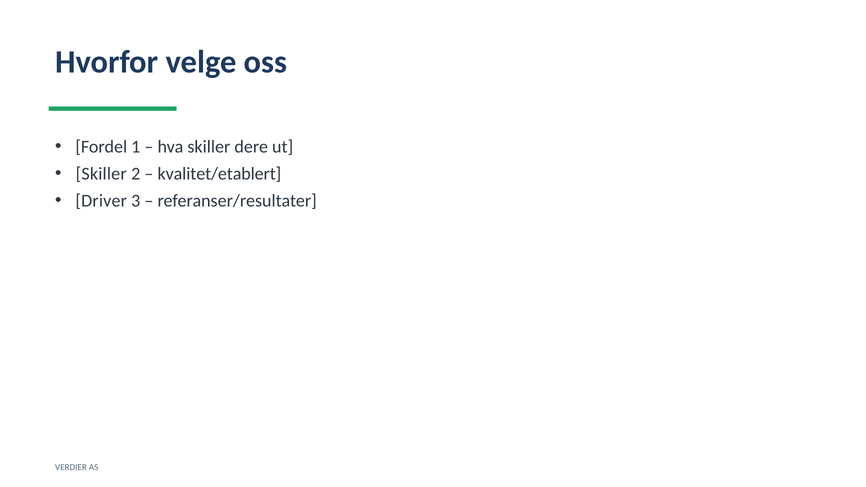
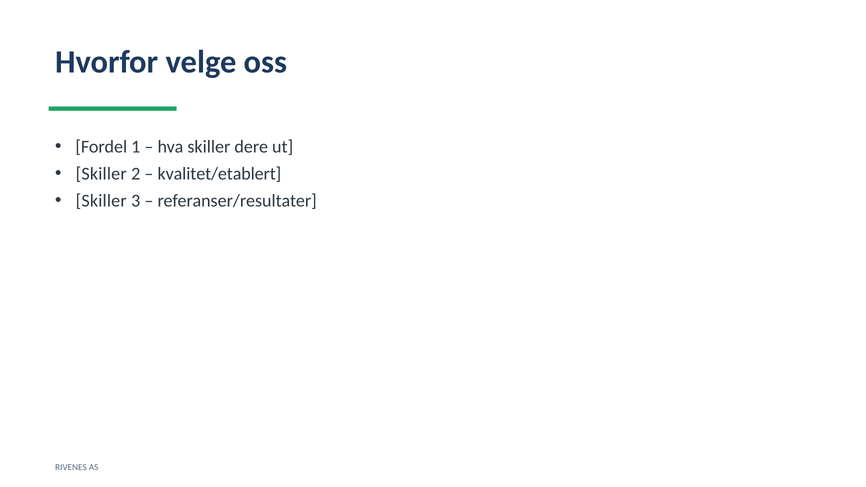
Driver at (101, 201): Driver -> Skiller
VERDIER: VERDIER -> RIVENES
